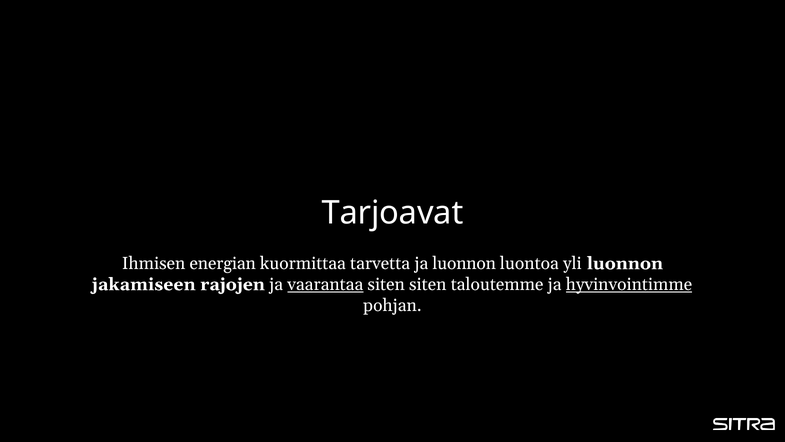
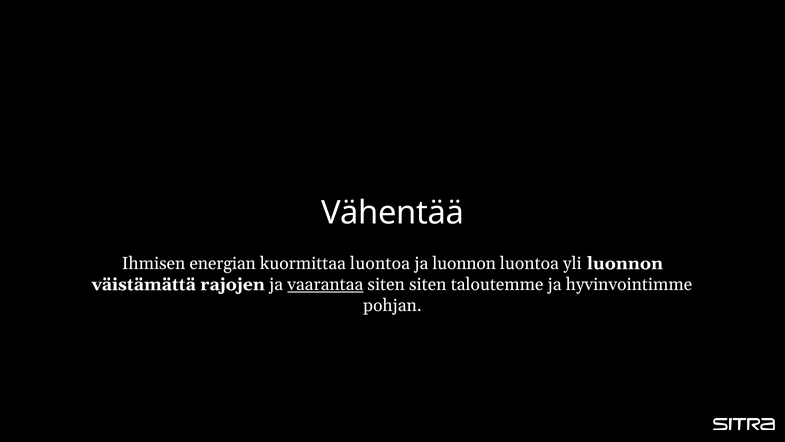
Tarjoavat: Tarjoavat -> Vähentää
kuormittaa tarvetta: tarvetta -> luontoa
jakamiseen: jakamiseen -> väistämättä
hyvinvointimme underline: present -> none
